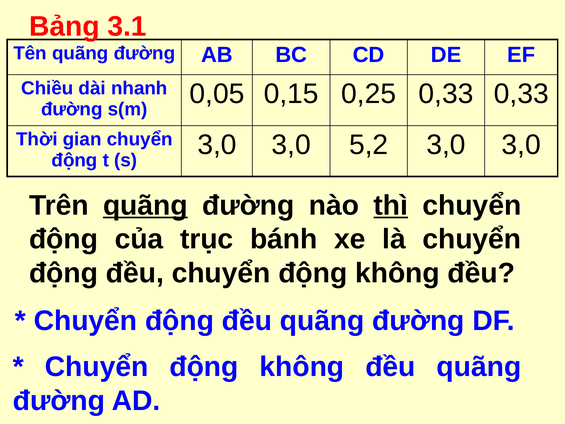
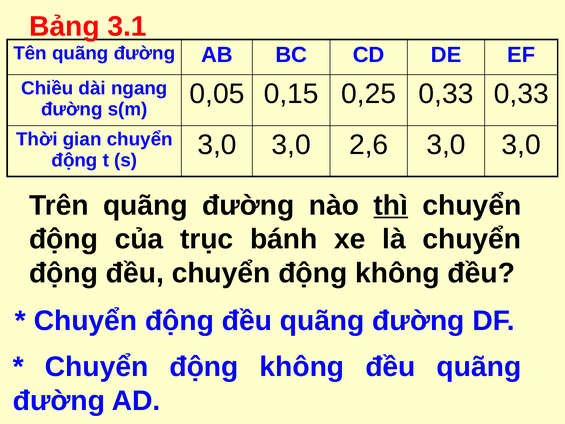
nhanh: nhanh -> ngang
5,2: 5,2 -> 2,6
quãng at (145, 205) underline: present -> none
